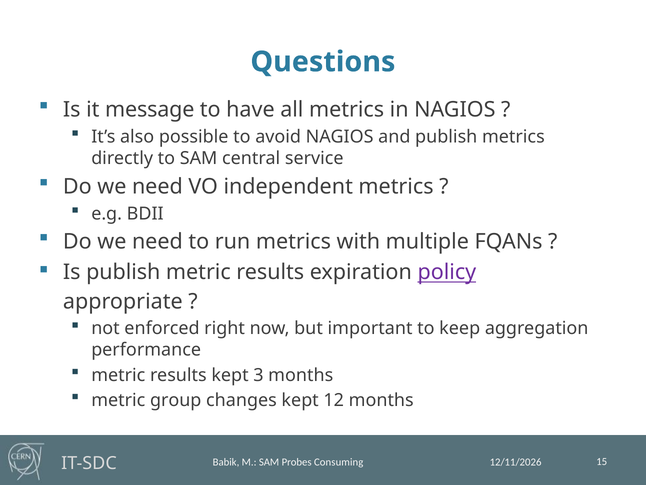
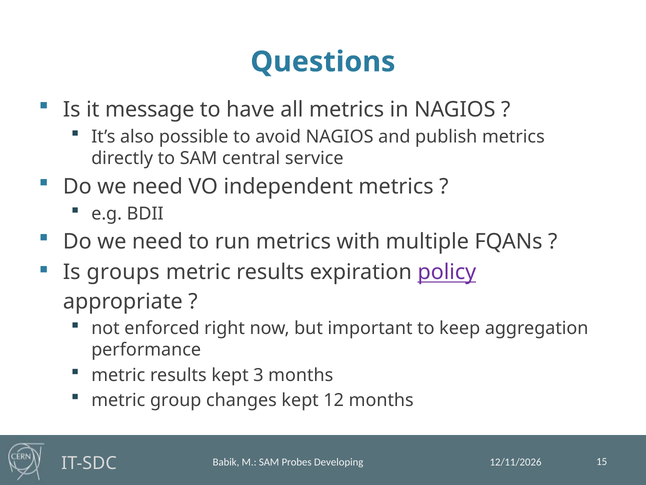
Is publish: publish -> groups
Consuming: Consuming -> Developing
